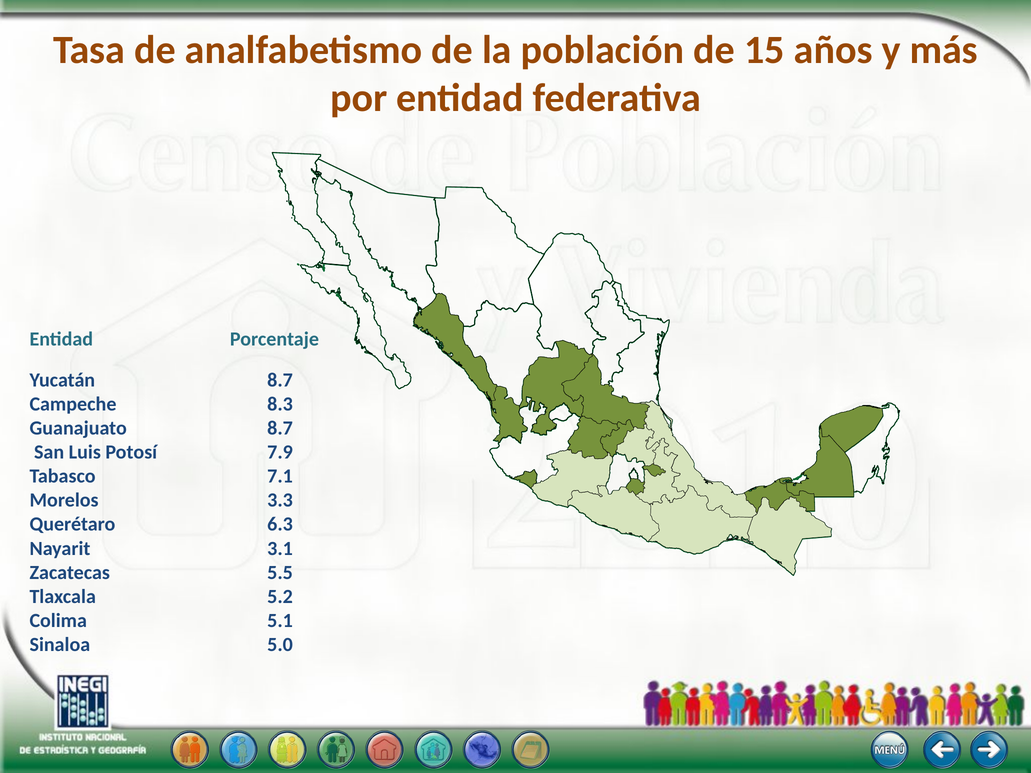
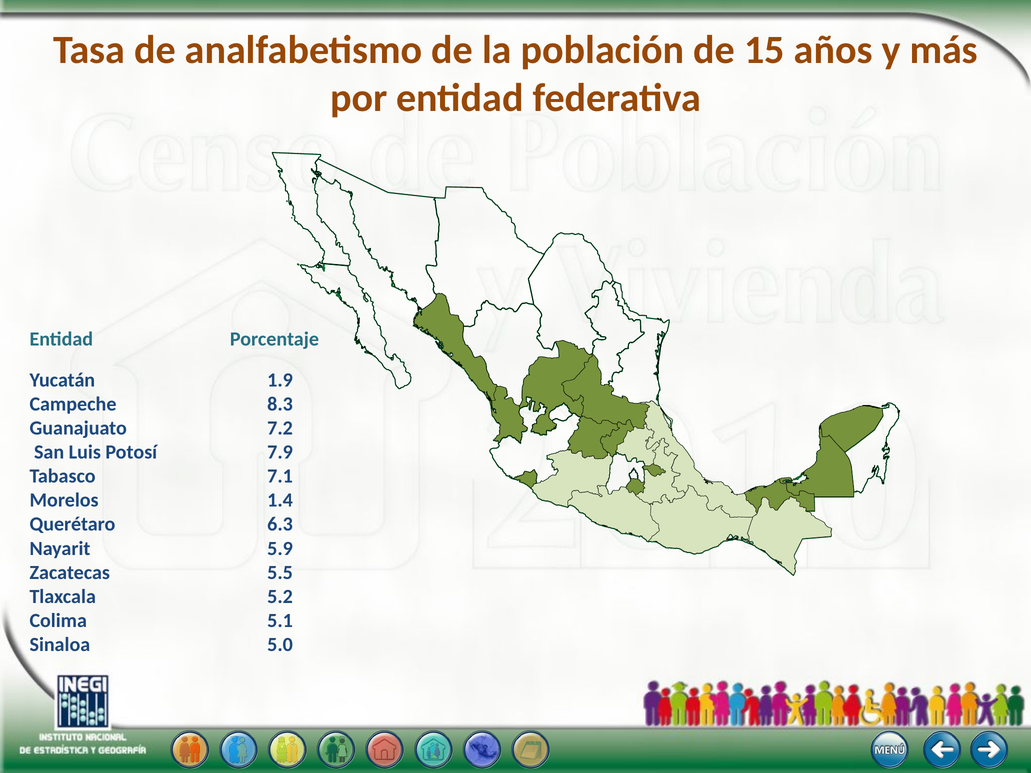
Yucatán 8.7: 8.7 -> 1.9
Guanajuato 8.7: 8.7 -> 7.2
3.3: 3.3 -> 1.4
3.1: 3.1 -> 5.9
